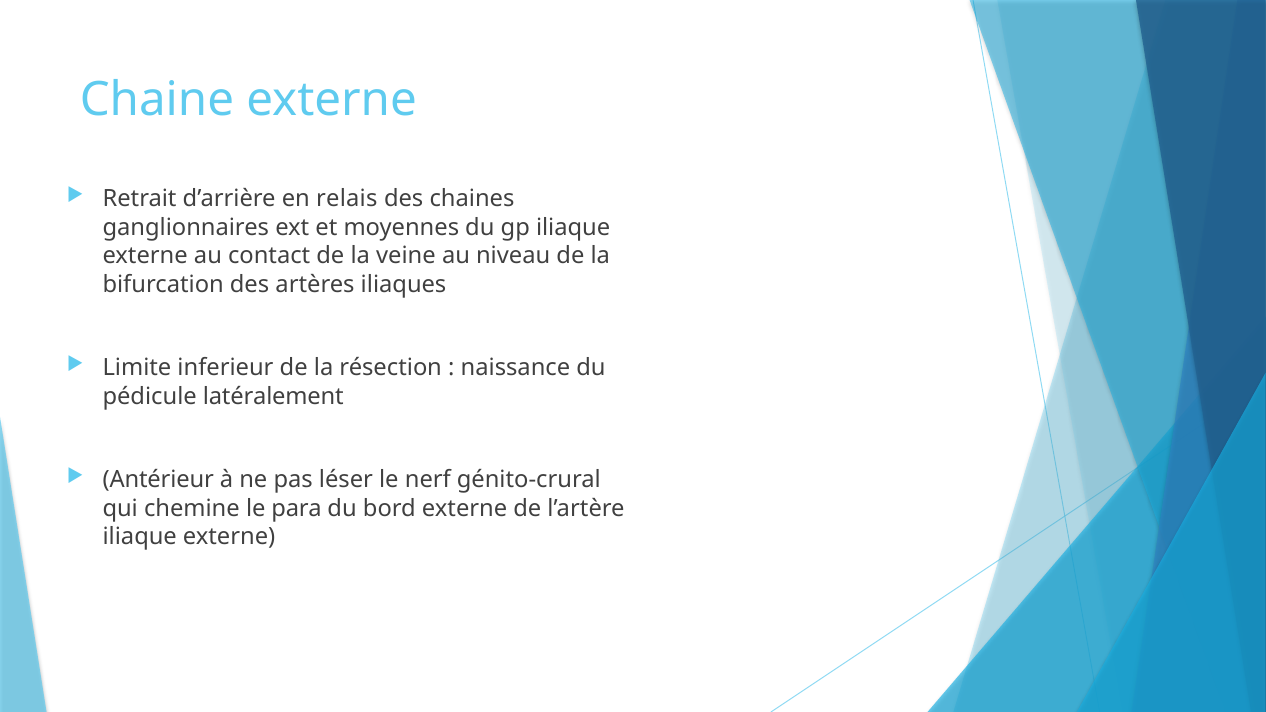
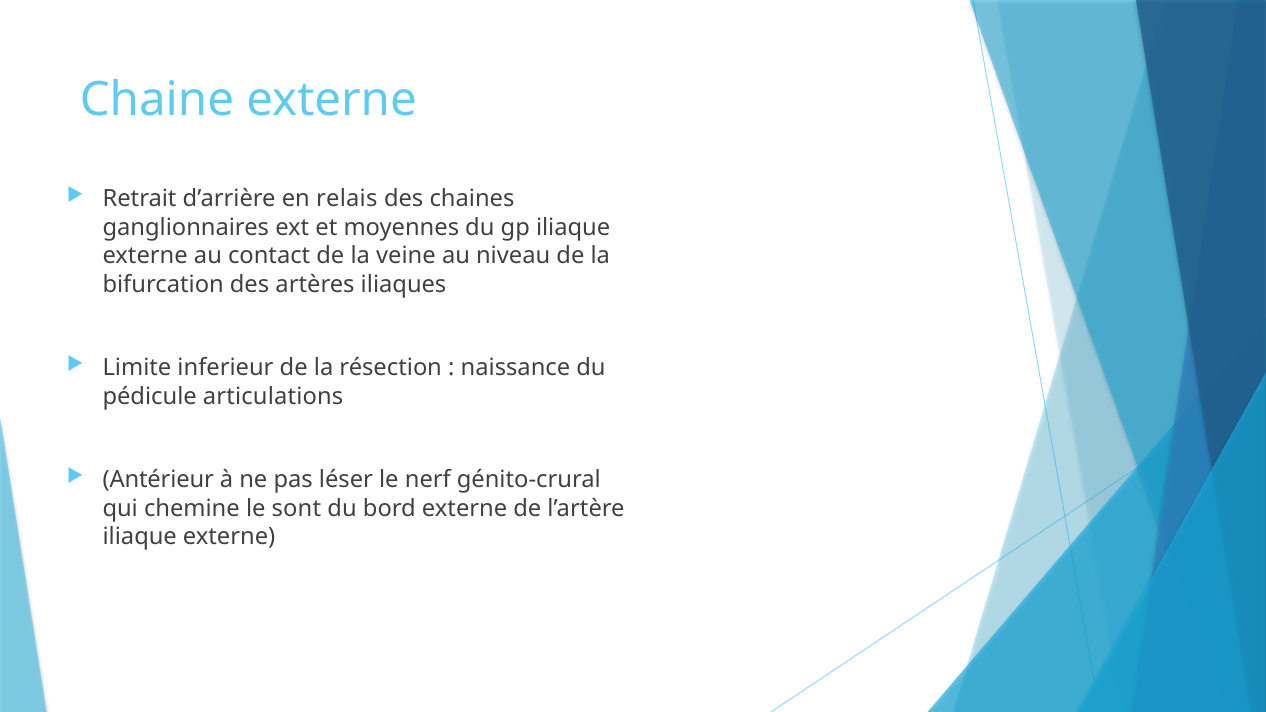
latéralement: latéralement -> articulations
para: para -> sont
